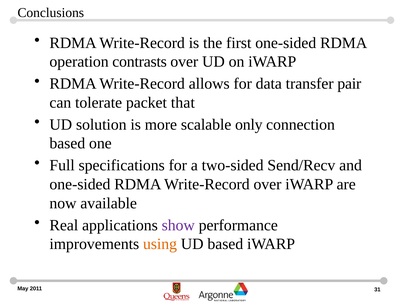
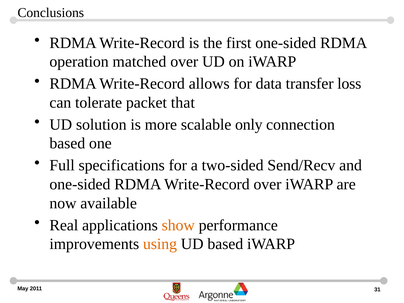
contrasts: contrasts -> matched
pair: pair -> loss
show colour: purple -> orange
